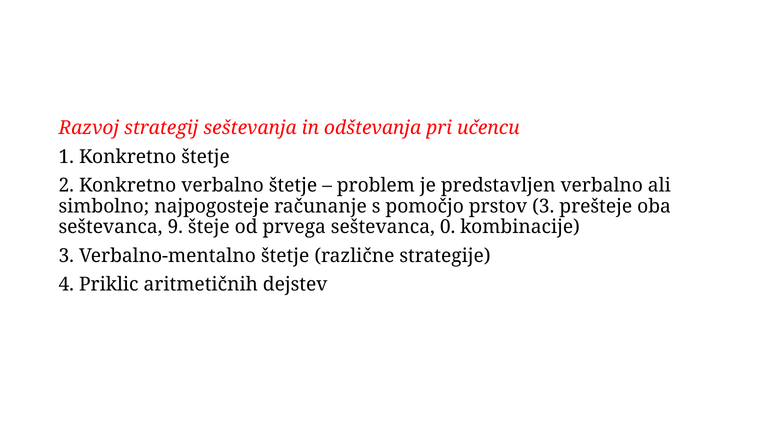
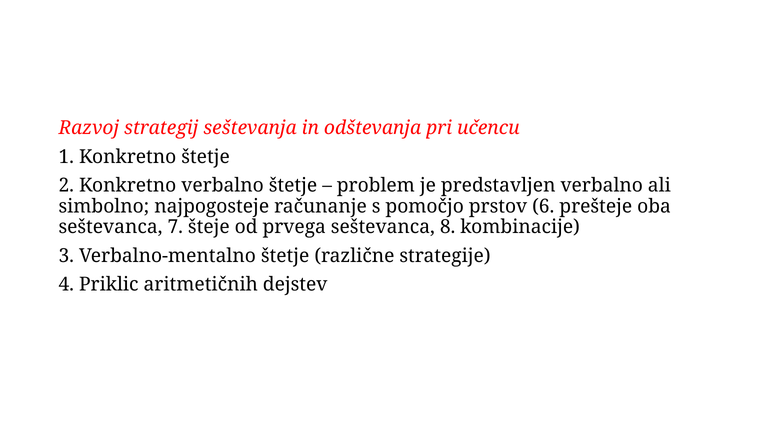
prstov 3: 3 -> 6
9: 9 -> 7
0: 0 -> 8
